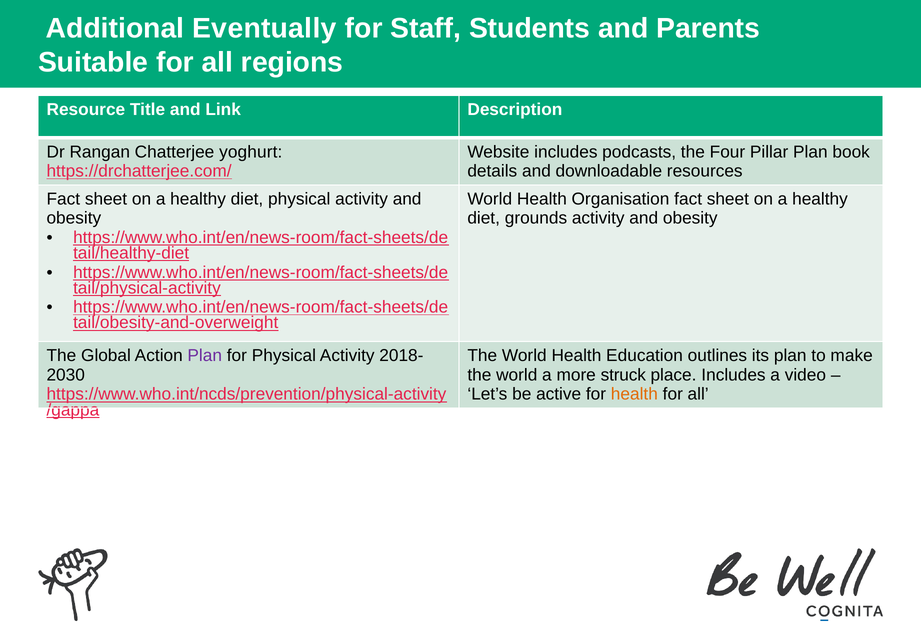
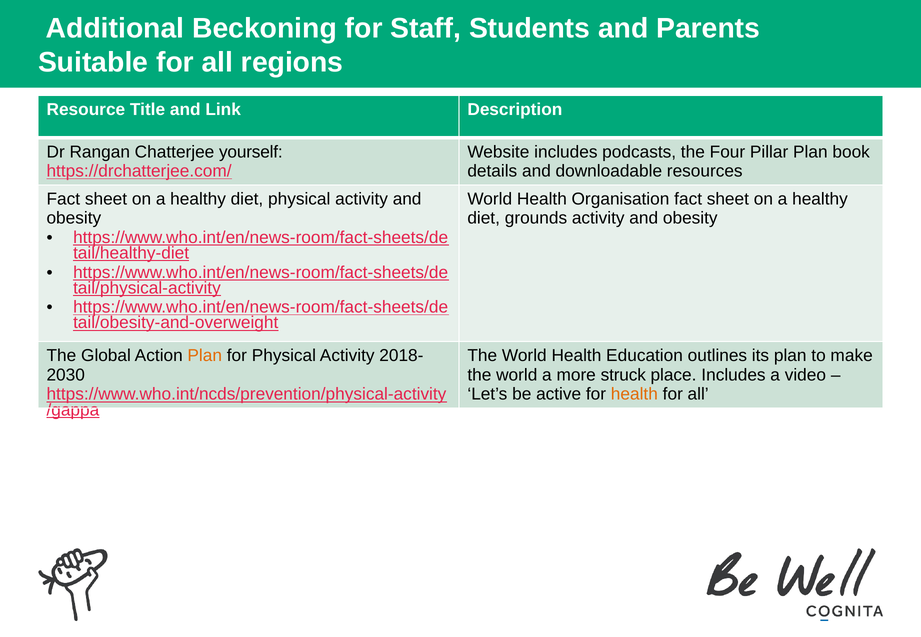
Eventually: Eventually -> Beckoning
yoghurt: yoghurt -> yourself
Plan at (205, 356) colour: purple -> orange
